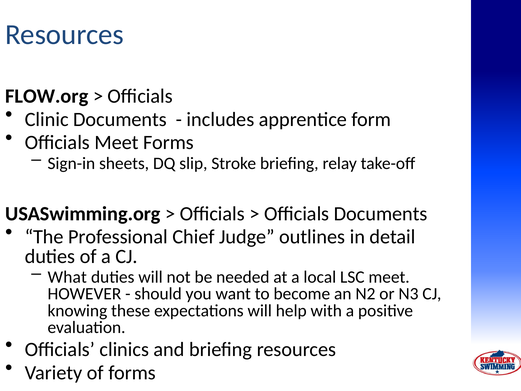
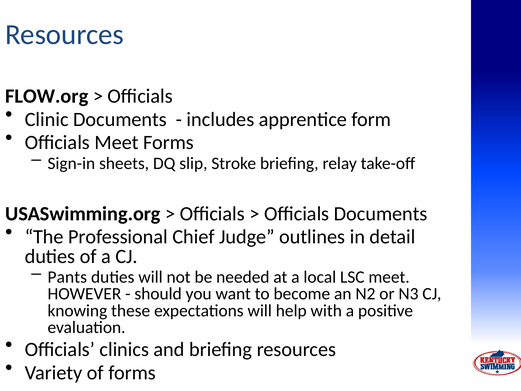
What: What -> Pants
